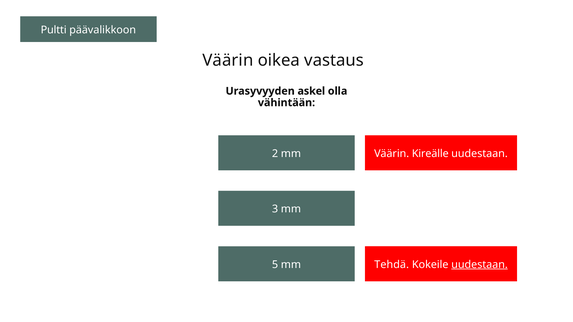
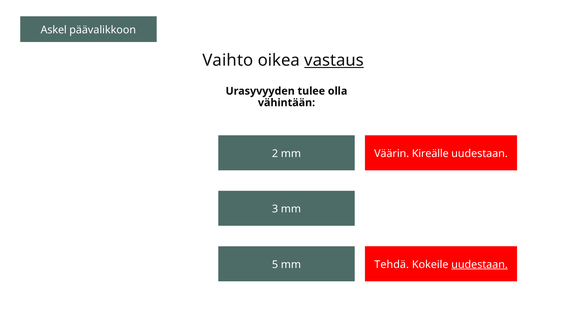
Pultti: Pultti -> Askel
Väärin at (228, 60): Väärin -> Vaihto
vastaus underline: none -> present
askel: askel -> tulee
